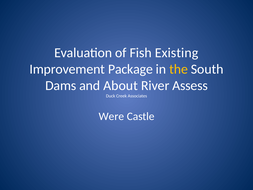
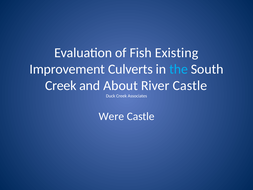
Package: Package -> Culverts
the colour: yellow -> light blue
Dams at (61, 86): Dams -> Creek
River Assess: Assess -> Castle
